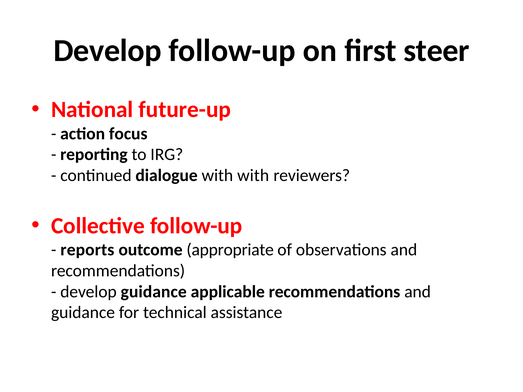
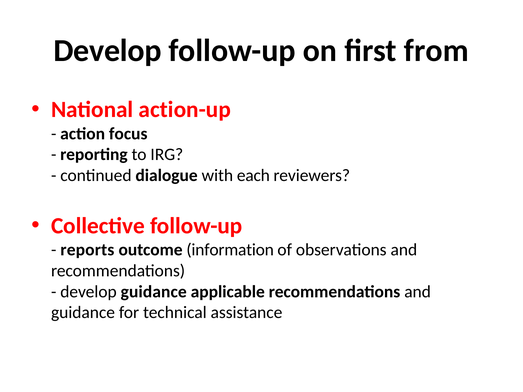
steer: steer -> from
future-up: future-up -> action-up
with with: with -> each
appropriate: appropriate -> information
